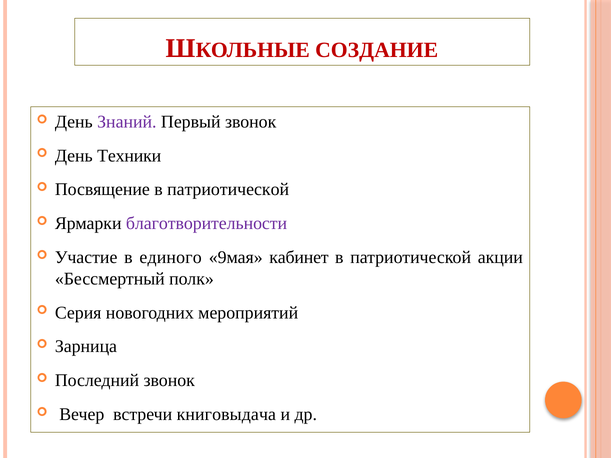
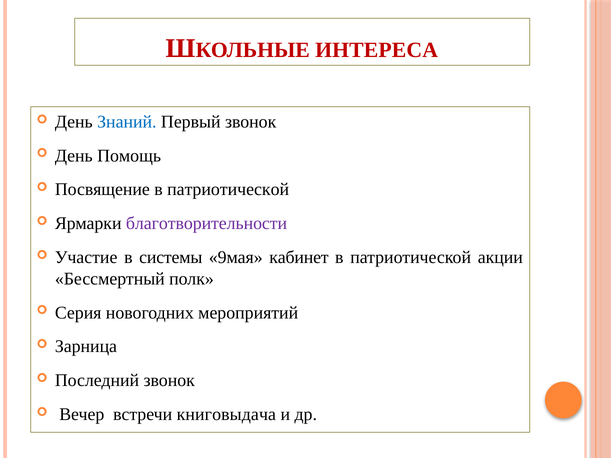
СОЗДАНИЕ: СОЗДАНИЕ -> ИНТЕРЕСА
Знаний colour: purple -> blue
Техники: Техники -> Помощь
единого: единого -> системы
